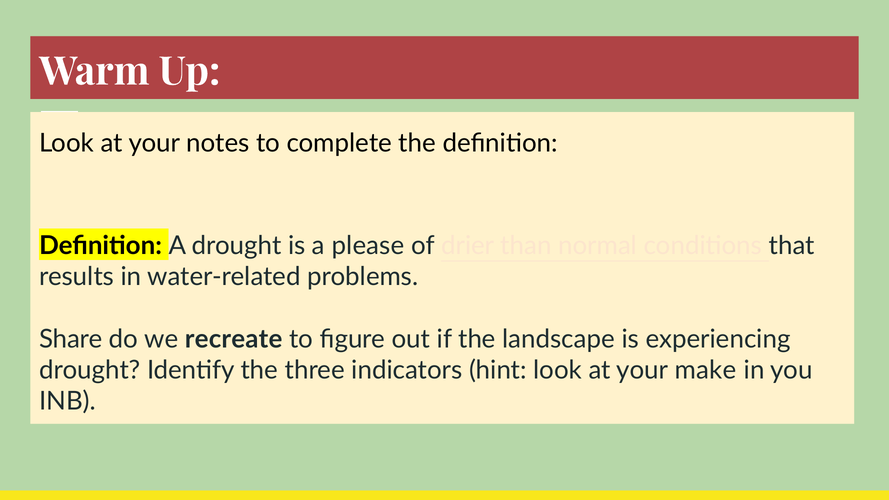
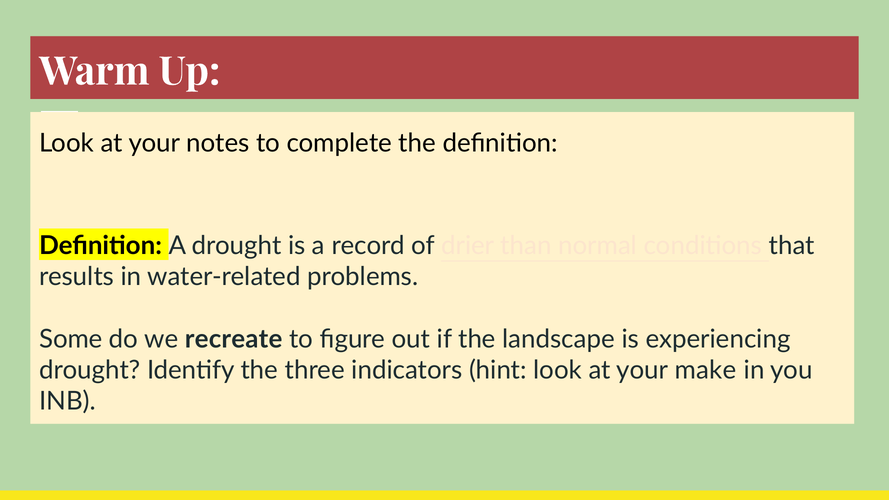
please: please -> record
Share: Share -> Some
